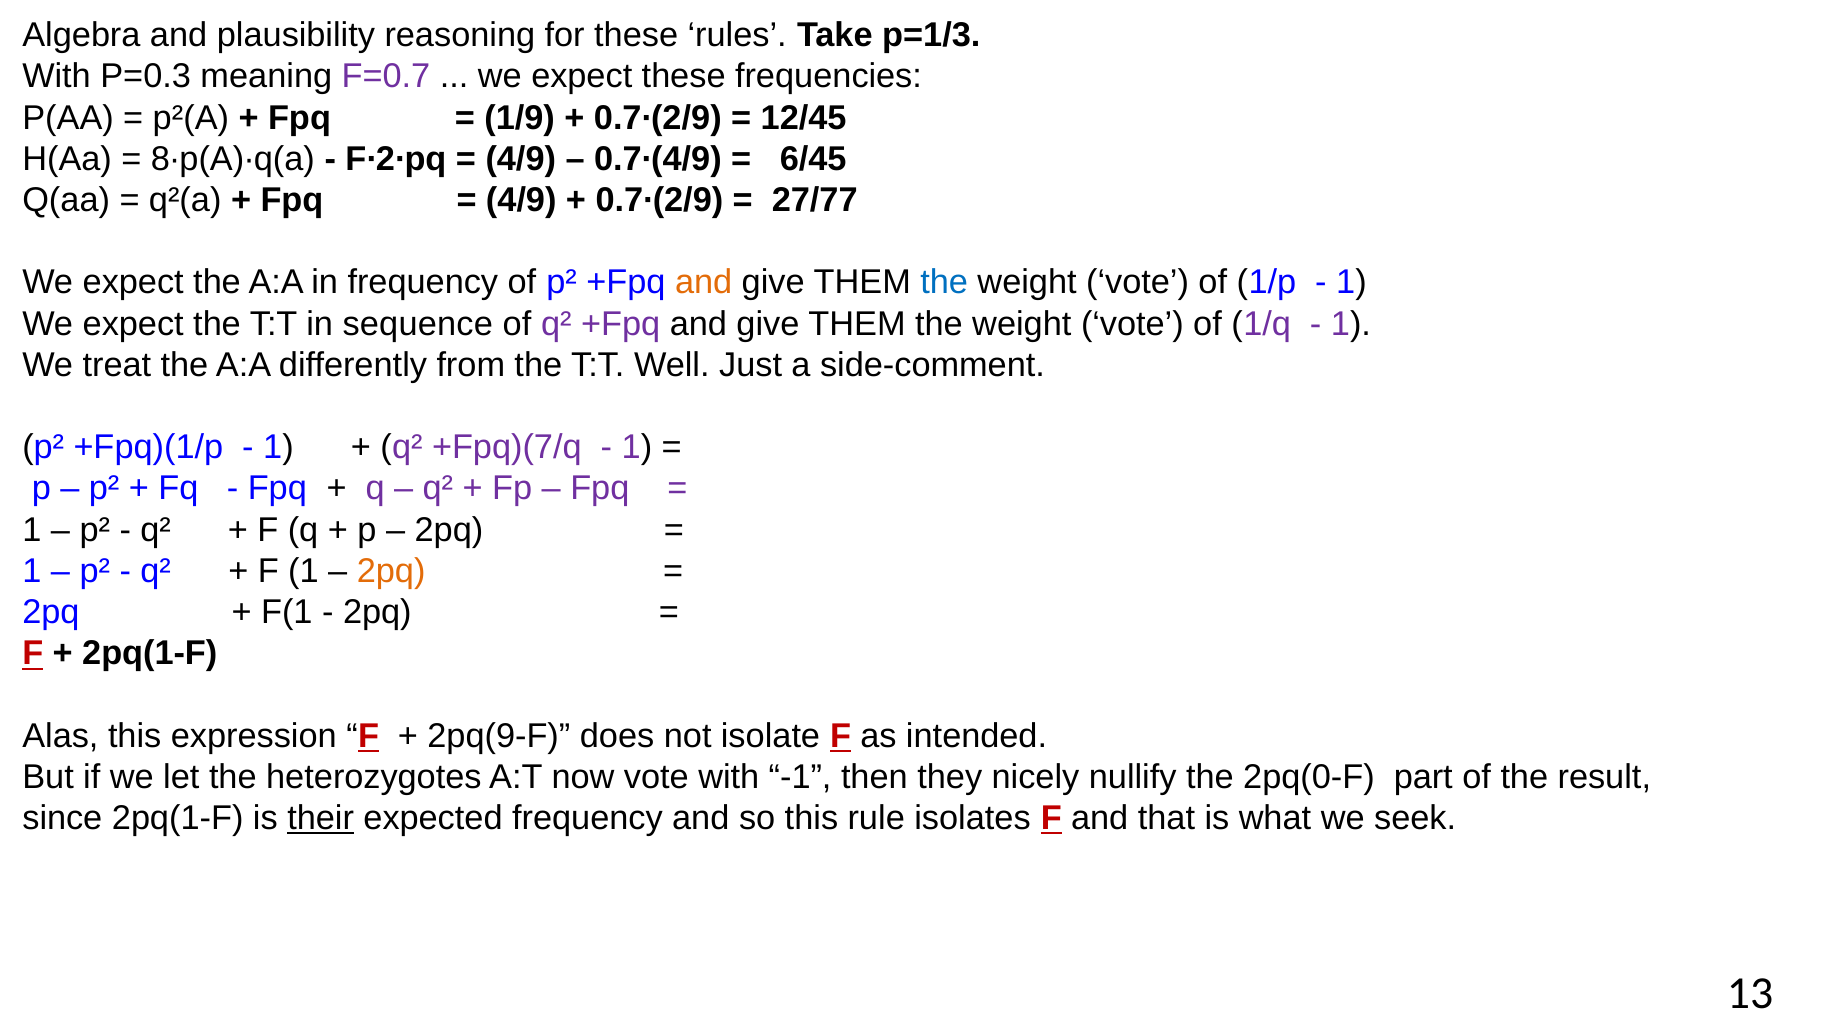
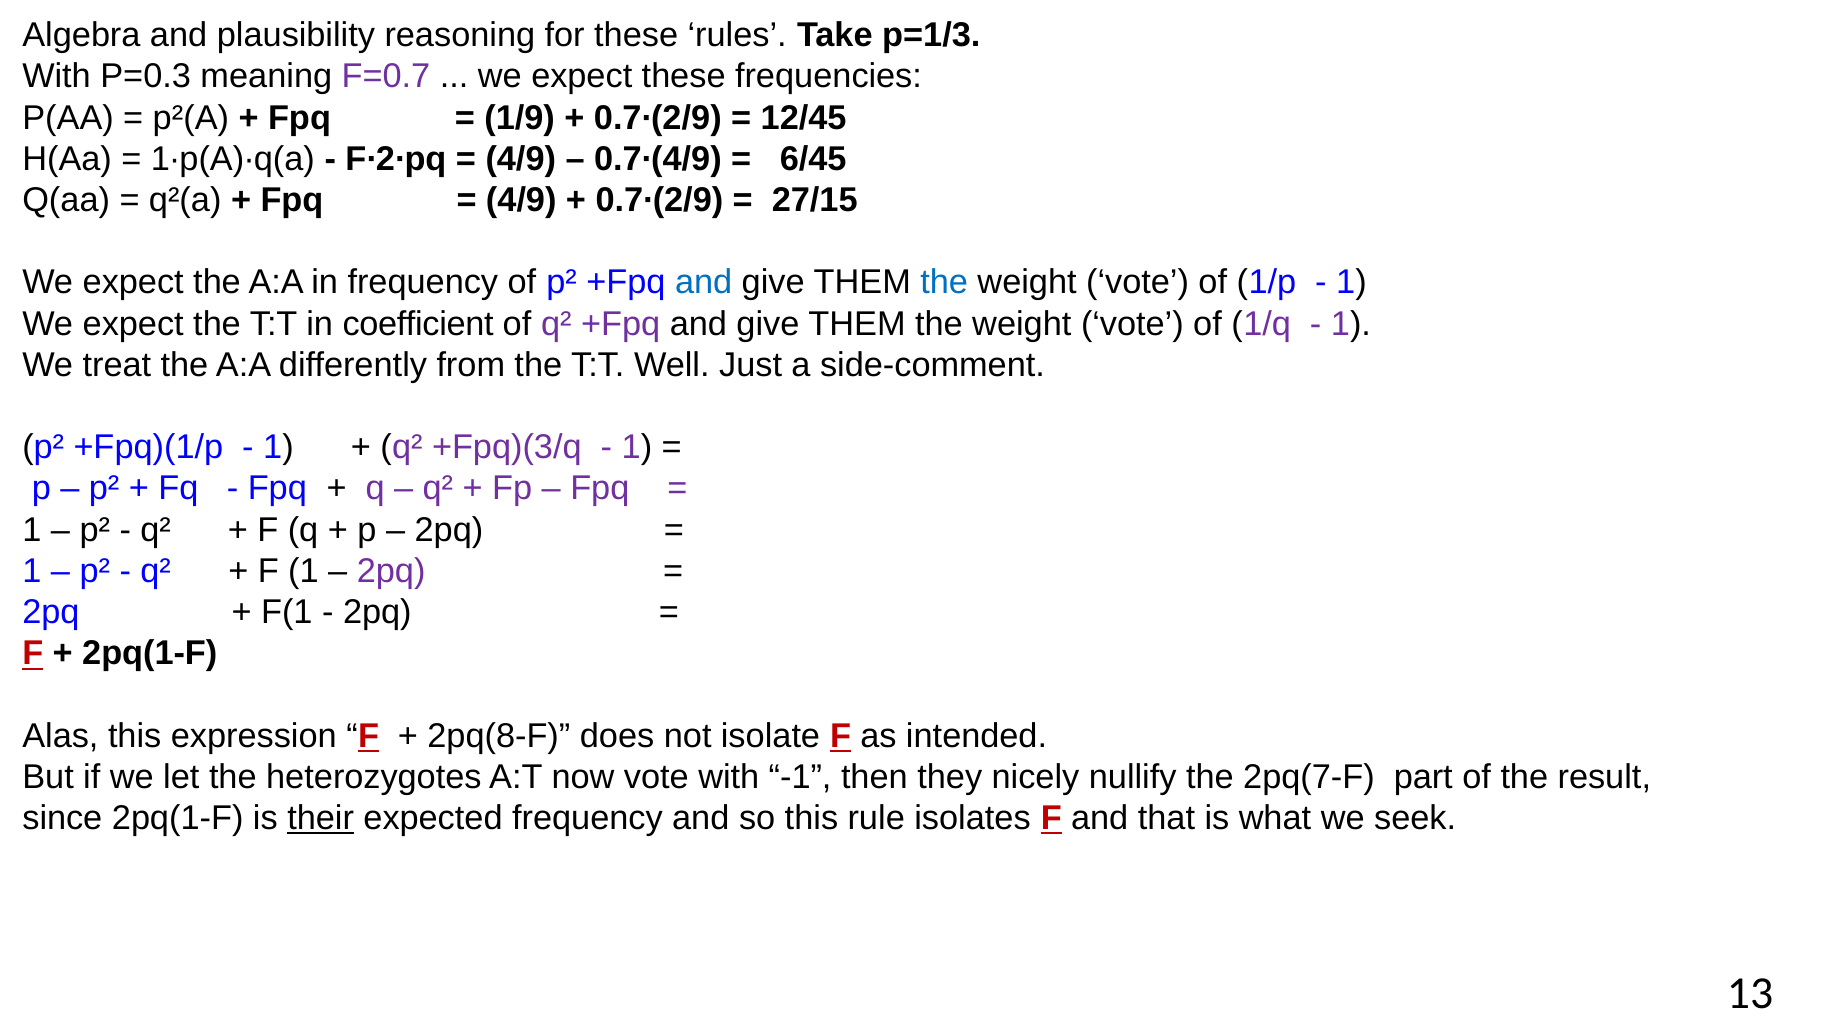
8∙p(A)∙q(a: 8∙p(A)∙q(a -> 1∙p(A)∙q(a
27/77: 27/77 -> 27/15
and at (704, 283) colour: orange -> blue
sequence: sequence -> coefficient
+Fpq)(7/q: +Fpq)(7/q -> +Fpq)(3/q
2pq at (391, 571) colour: orange -> purple
2pq(9-F: 2pq(9-F -> 2pq(8-F
2pq(0-F: 2pq(0-F -> 2pq(7-F
